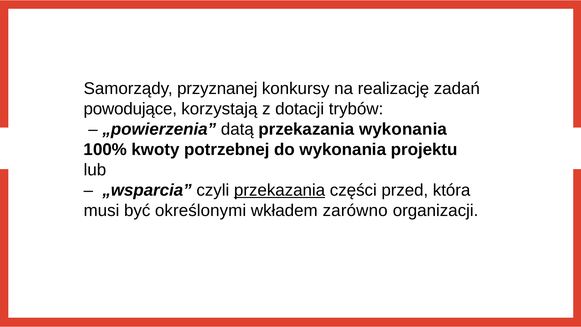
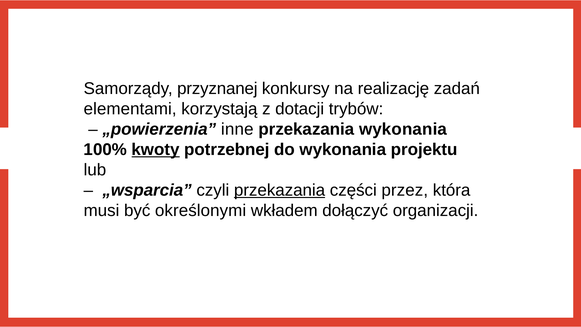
powodujące: powodujące -> elementami
datą: datą -> inne
kwoty underline: none -> present
przed: przed -> przez
zarówno: zarówno -> dołączyć
